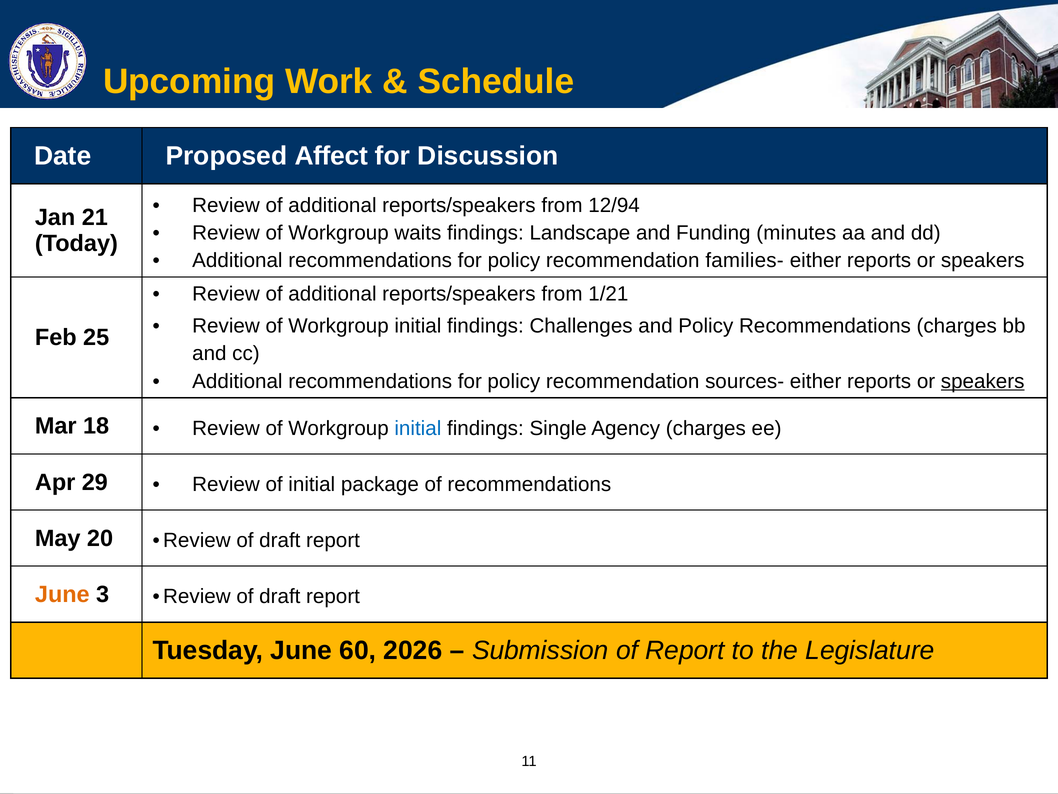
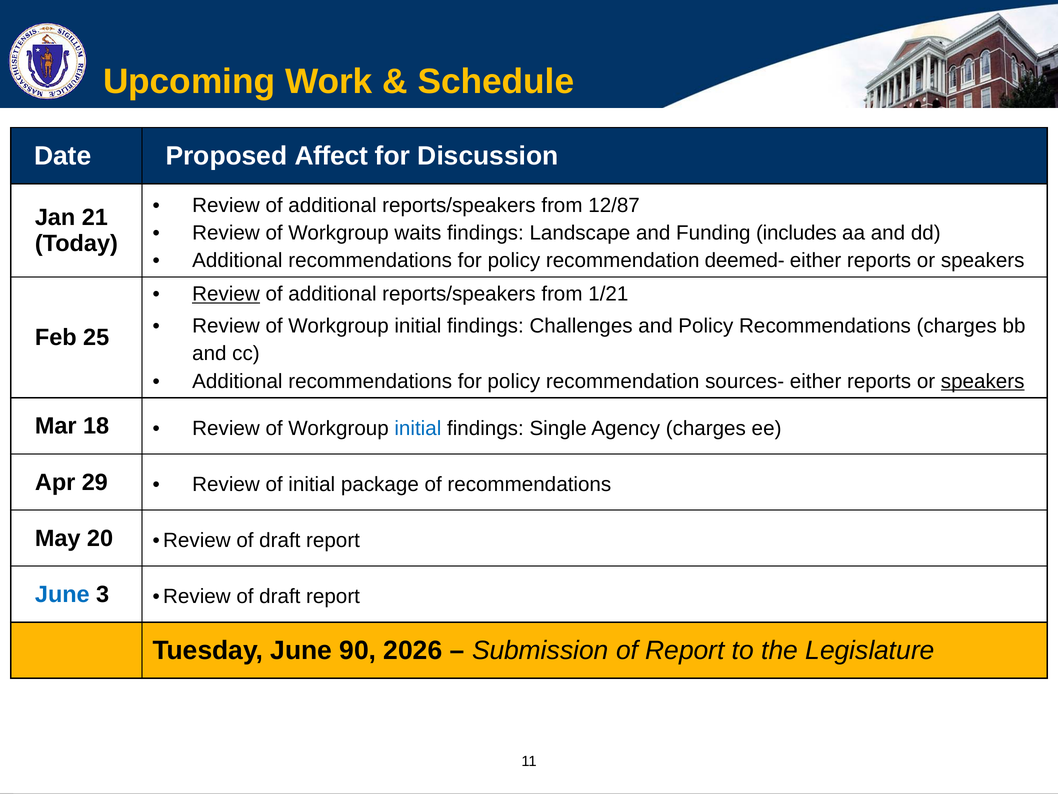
12/94: 12/94 -> 12/87
minutes: minutes -> includes
families-: families- -> deemed-
Review at (226, 294) underline: none -> present
June at (62, 594) colour: orange -> blue
60: 60 -> 90
